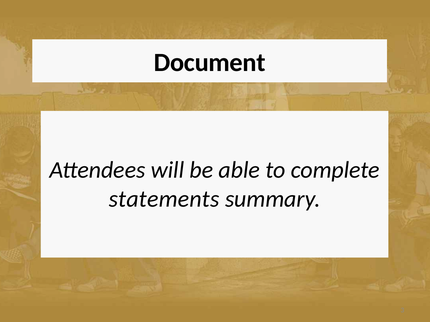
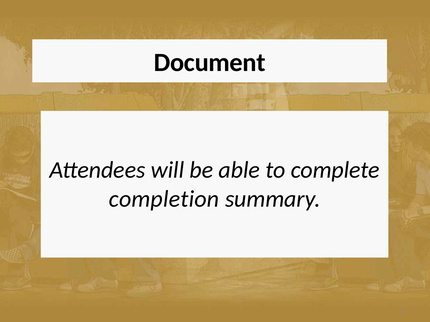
statements: statements -> completion
